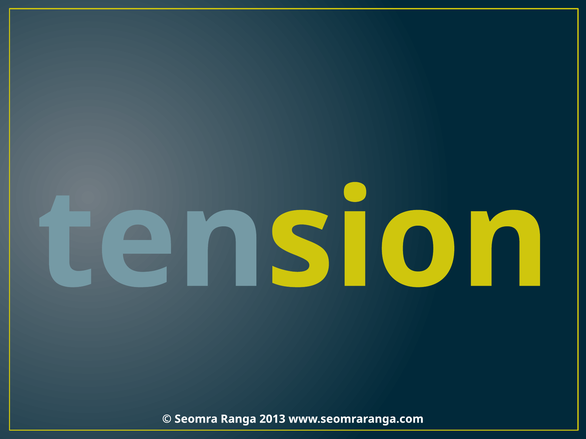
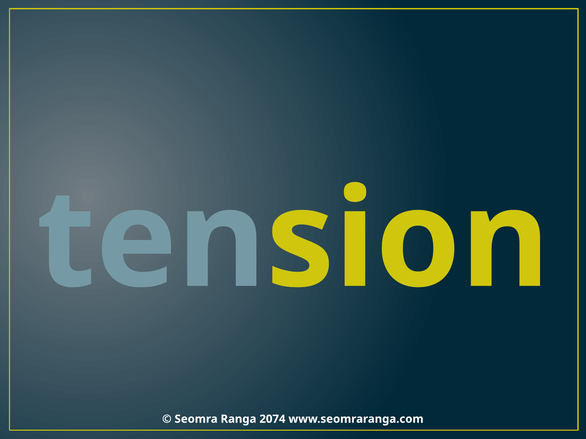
2013: 2013 -> 2074
